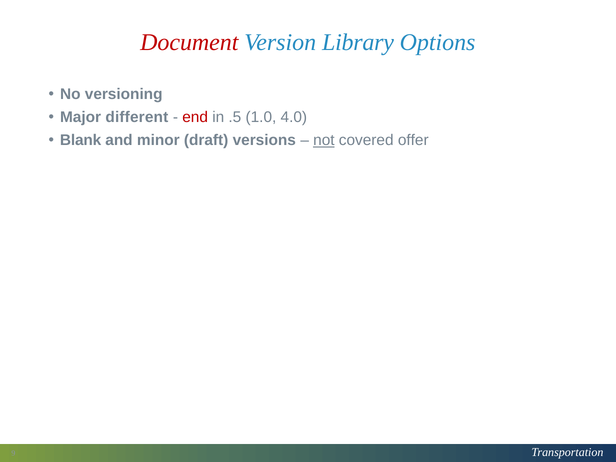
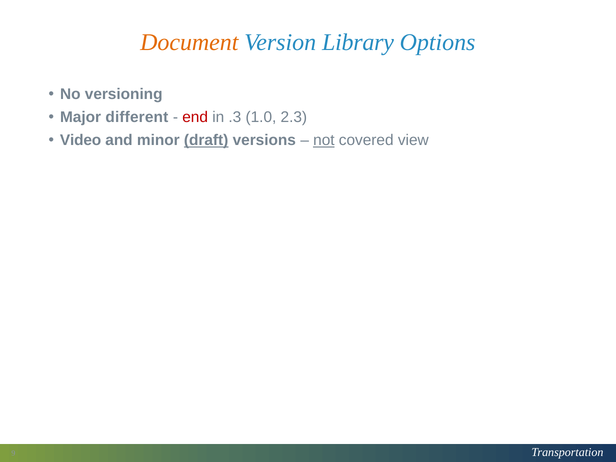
Document colour: red -> orange
.5: .5 -> .3
4.0: 4.0 -> 2.3
Blank: Blank -> Video
draft underline: none -> present
offer: offer -> view
